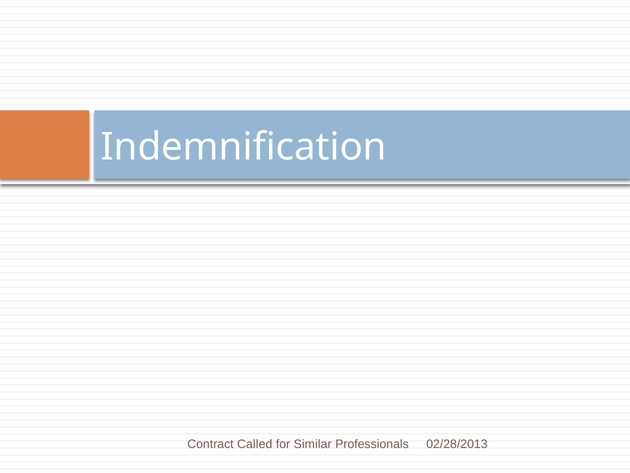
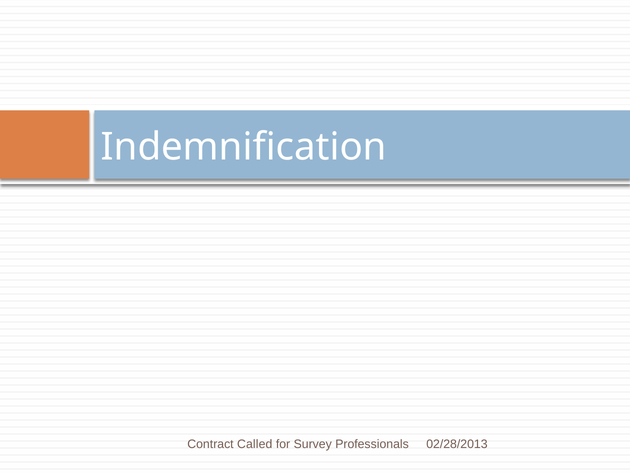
Similar: Similar -> Survey
